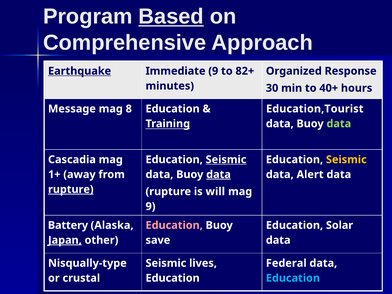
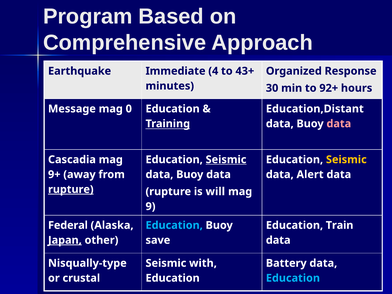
Based underline: present -> none
Earthquake underline: present -> none
Immediate 9: 9 -> 4
82+: 82+ -> 43+
40+: 40+ -> 92+
8: 8 -> 0
Education,Tourist: Education,Tourist -> Education,Distant
data at (339, 124) colour: light green -> pink
1+: 1+ -> 9+
data at (219, 174) underline: present -> none
Battery: Battery -> Federal
Education at (174, 225) colour: pink -> light blue
Solar: Solar -> Train
lives: lives -> with
Federal: Federal -> Battery
